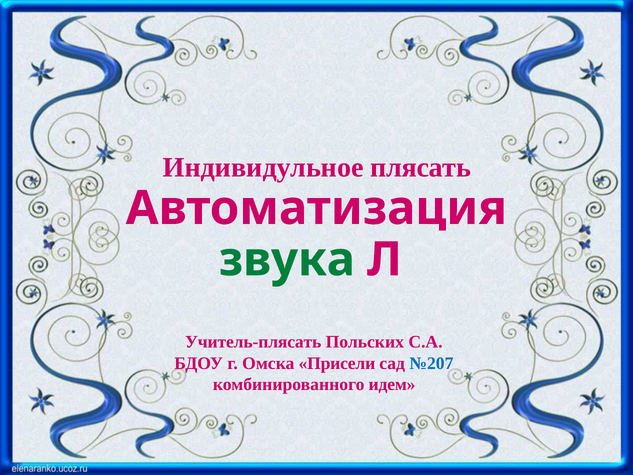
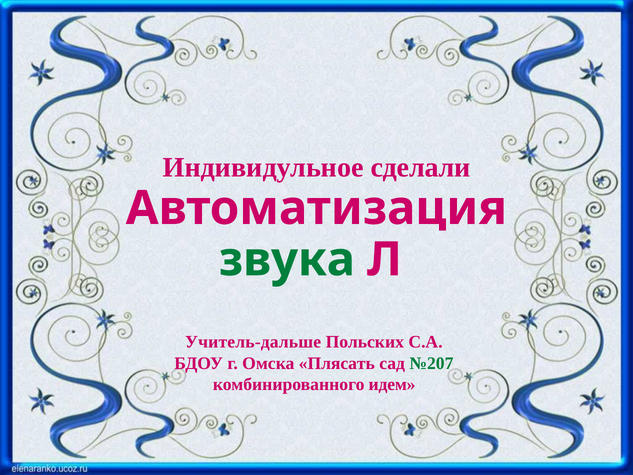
плясать: плясать -> сделали
Учитель-плясать: Учитель-плясать -> Учитель-дальше
Присели: Присели -> Плясать
№207 colour: blue -> green
